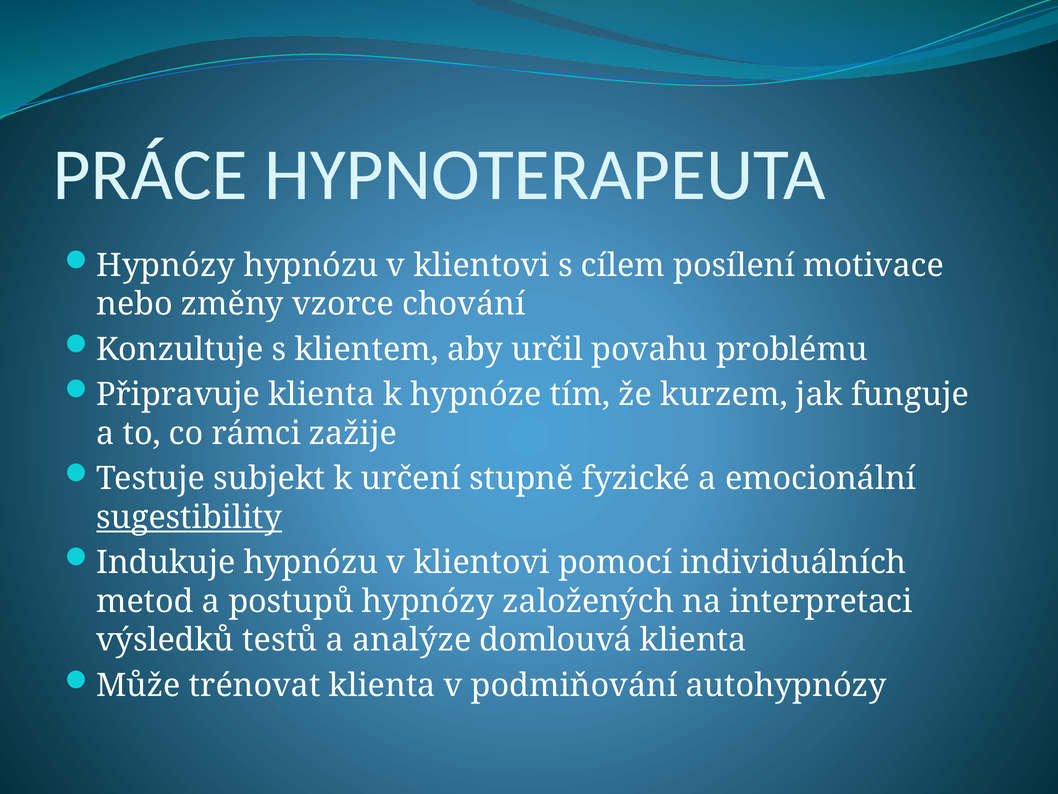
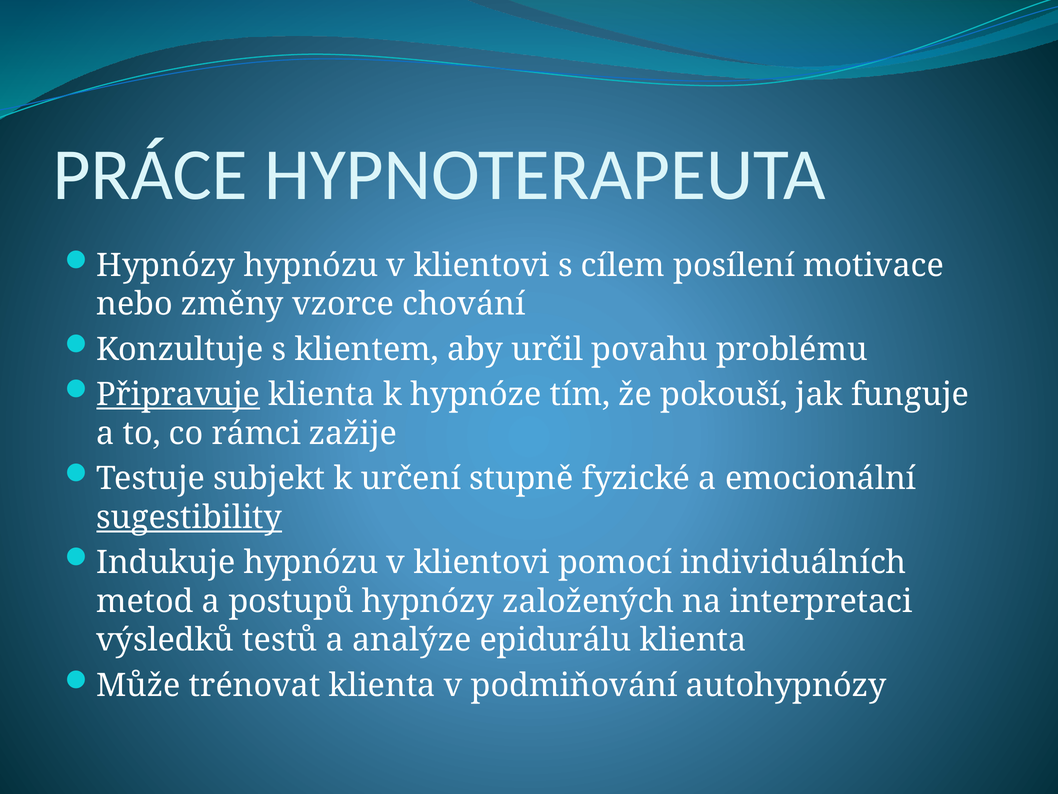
Připravuje underline: none -> present
kurzem: kurzem -> pokouší
domlouvá: domlouvá -> epidurálu
